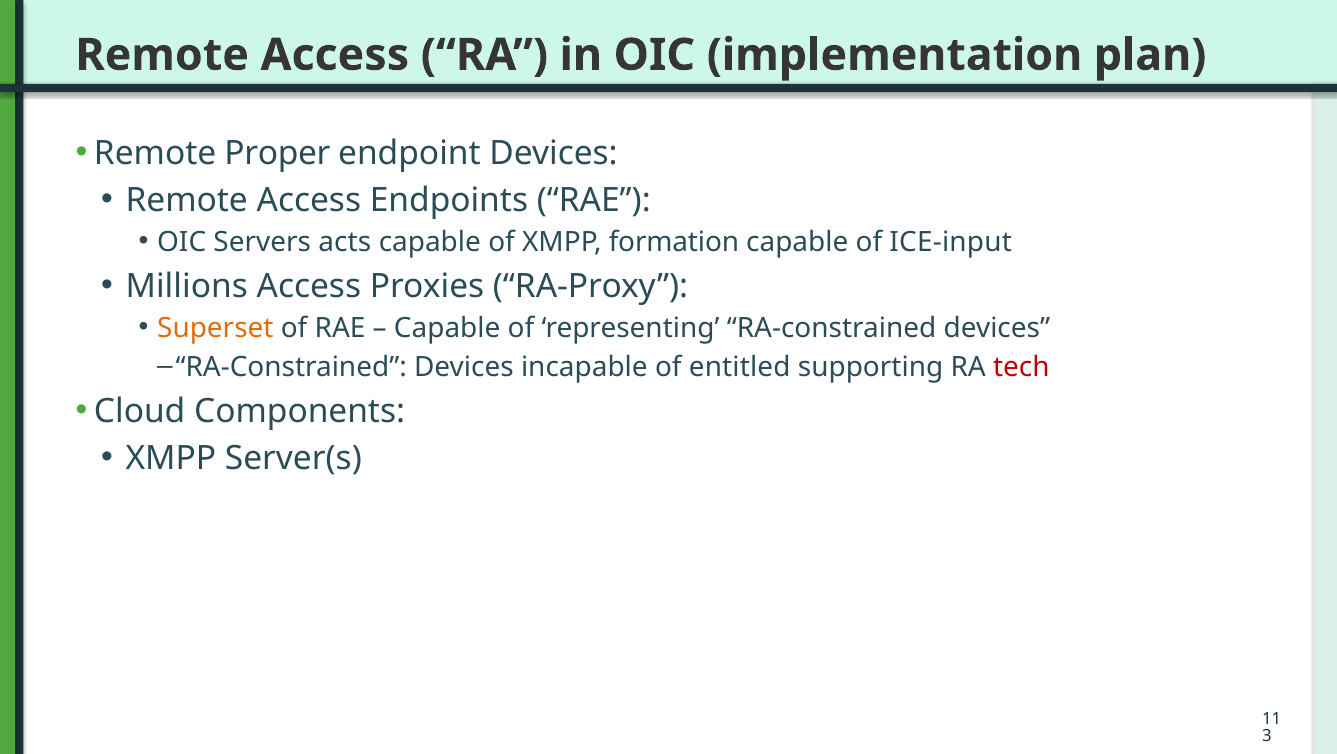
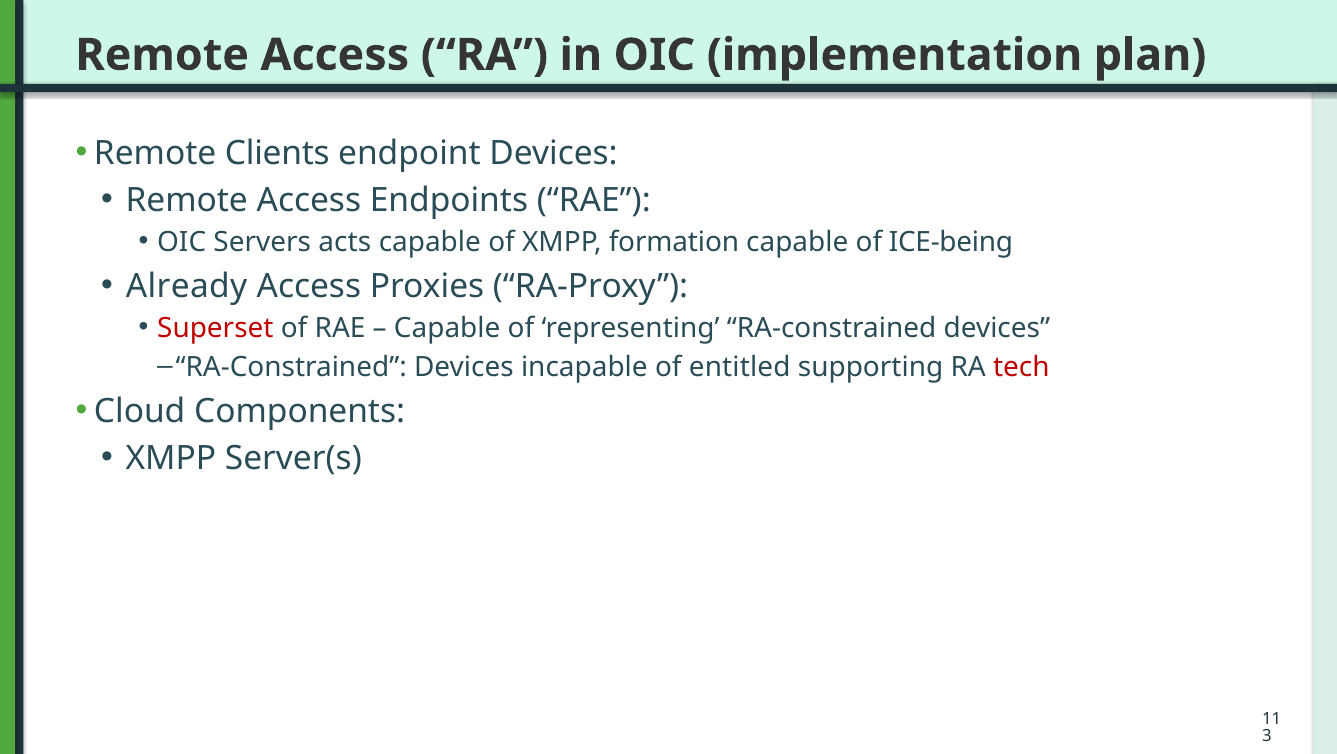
Proper: Proper -> Clients
ICE-input: ICE-input -> ICE-being
Millions: Millions -> Already
Superset colour: orange -> red
